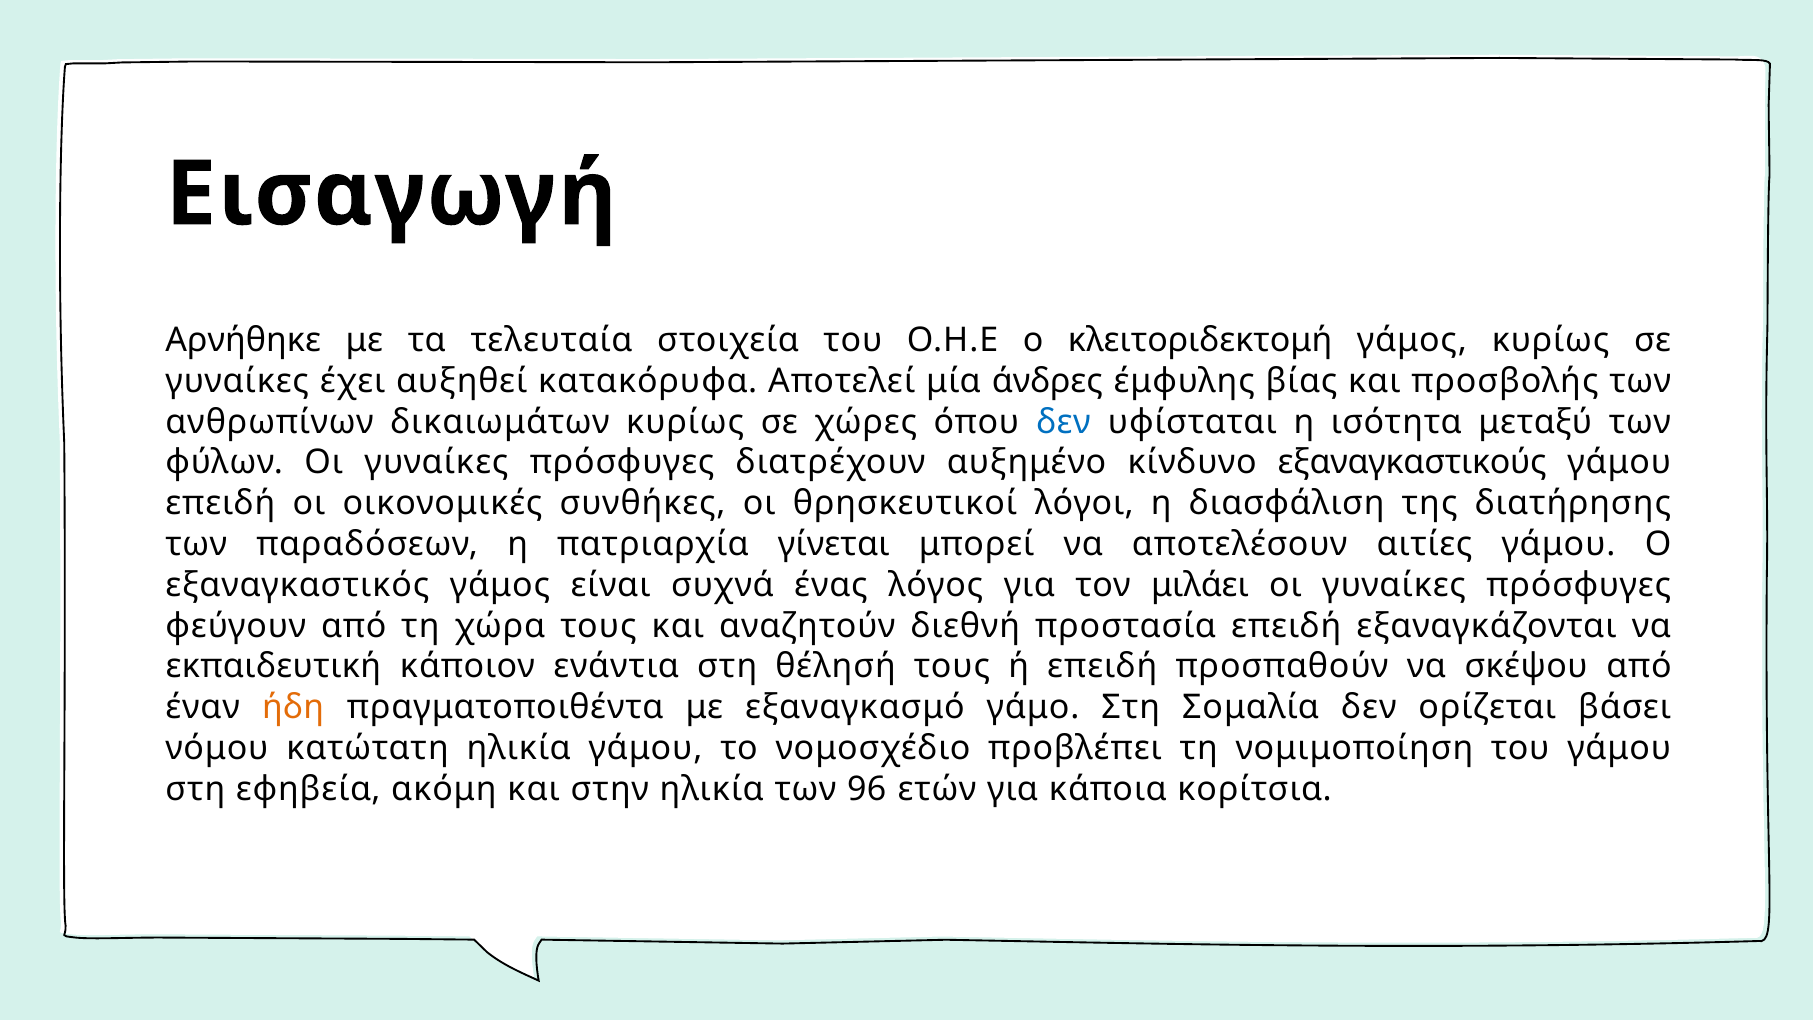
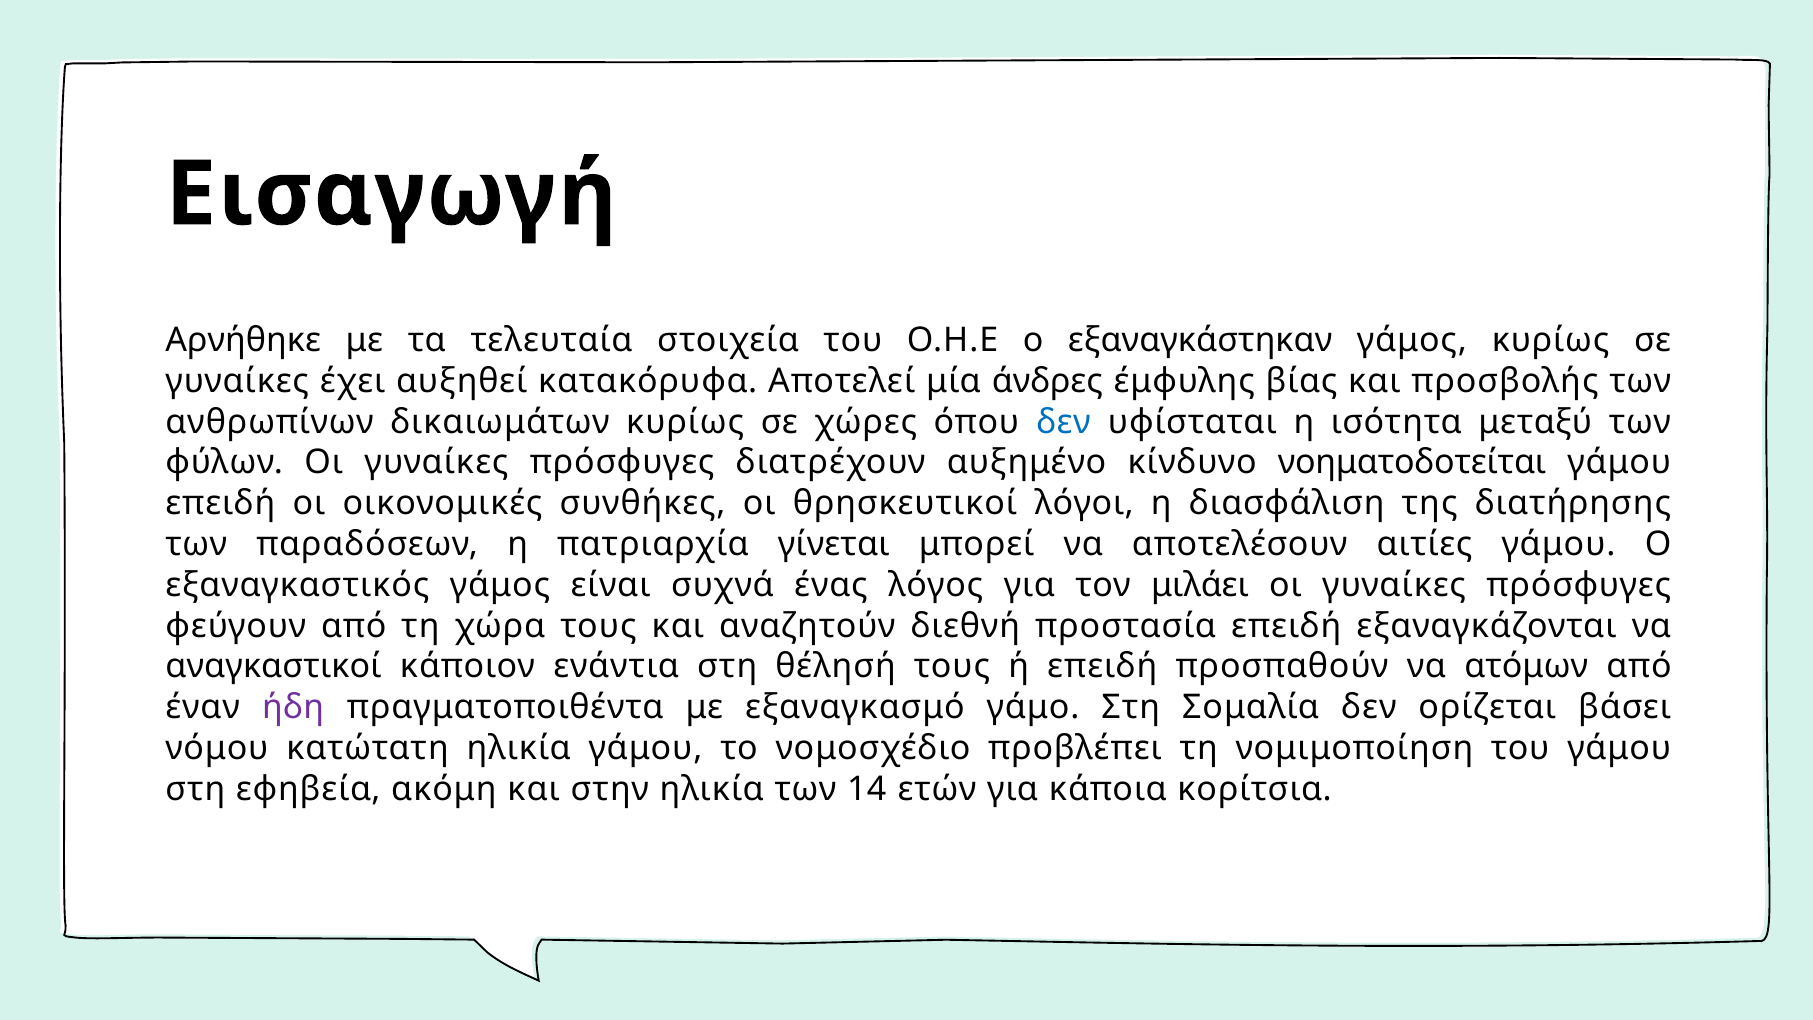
κλειτοριδεκτομή: κλειτοριδεκτομή -> εξαναγκάστηκαν
εξαναγκαστικούς: εξαναγκαστικούς -> νοηματοδοτείται
εκπαιδευτική: εκπαιδευτική -> αναγκαστικοί
σκέψου: σκέψου -> ατόμων
ήδη colour: orange -> purple
96: 96 -> 14
